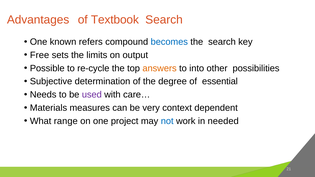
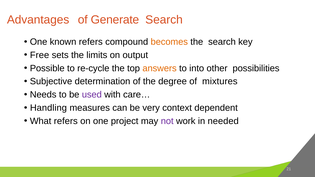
Textbook: Textbook -> Generate
becomes colour: blue -> orange
essential: essential -> mixtures
Materials: Materials -> Handling
What range: range -> refers
not colour: blue -> purple
